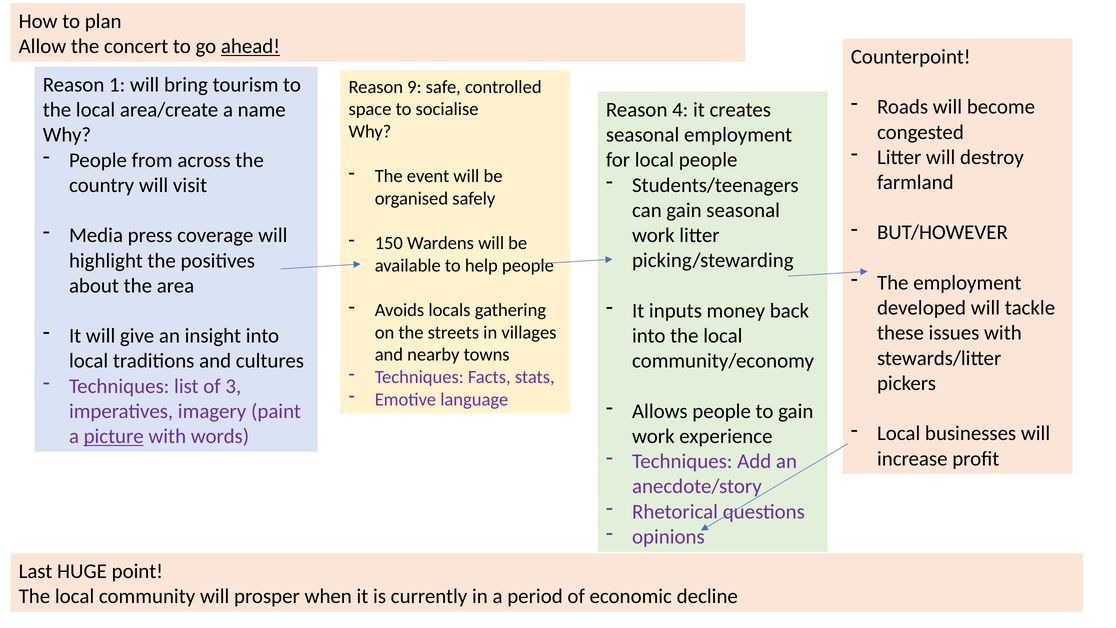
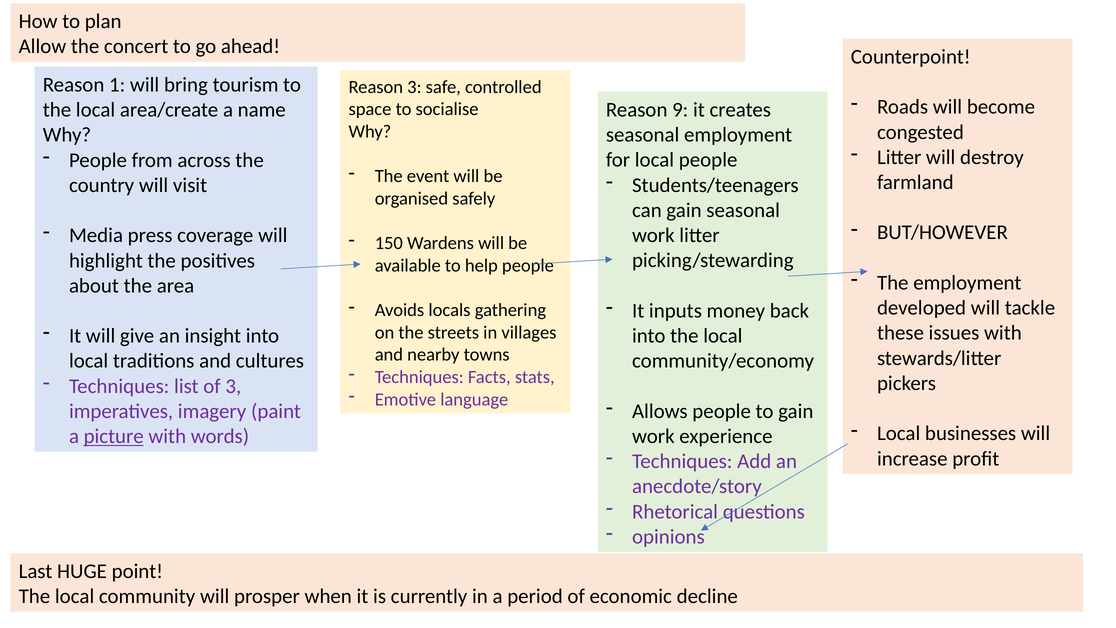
ahead underline: present -> none
Reason 9: 9 -> 3
4: 4 -> 9
